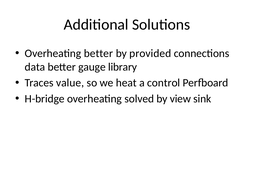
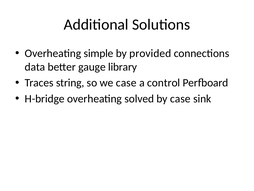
Overheating better: better -> simple
value: value -> string
we heat: heat -> case
by view: view -> case
